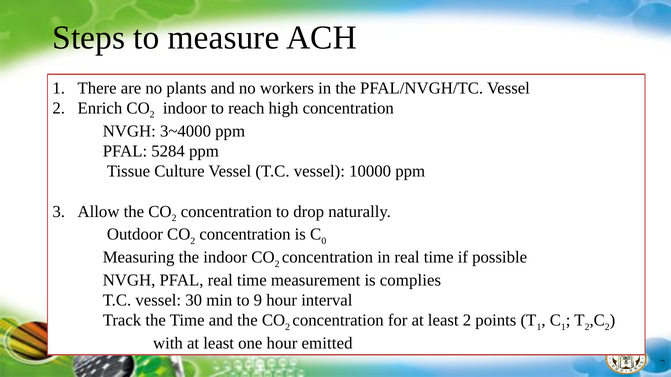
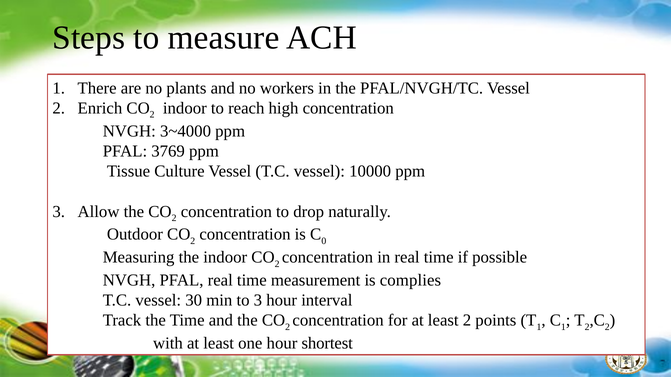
5284: 5284 -> 3769
to 9: 9 -> 3
emitted: emitted -> shortest
